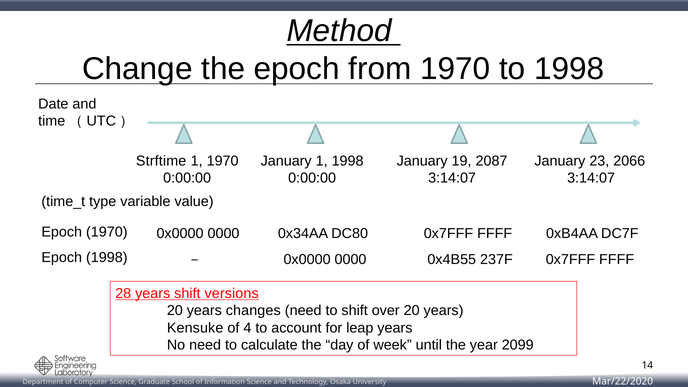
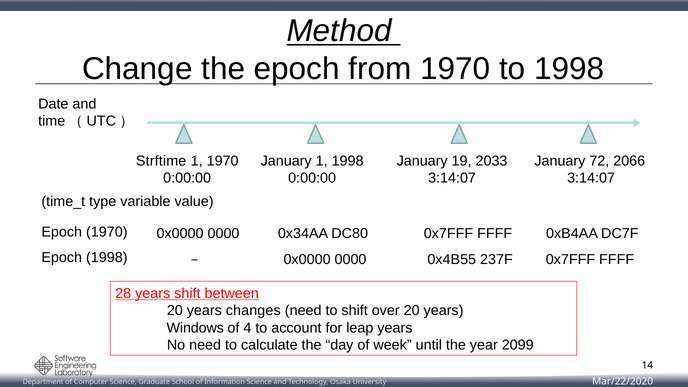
2087: 2087 -> 2033
23: 23 -> 72
versions: versions -> between
Kensuke: Kensuke -> Windows
